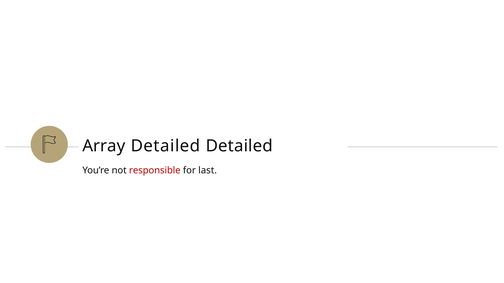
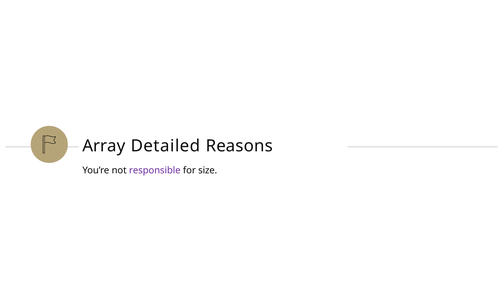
Detailed Detailed: Detailed -> Reasons
responsible colour: red -> purple
last: last -> size
